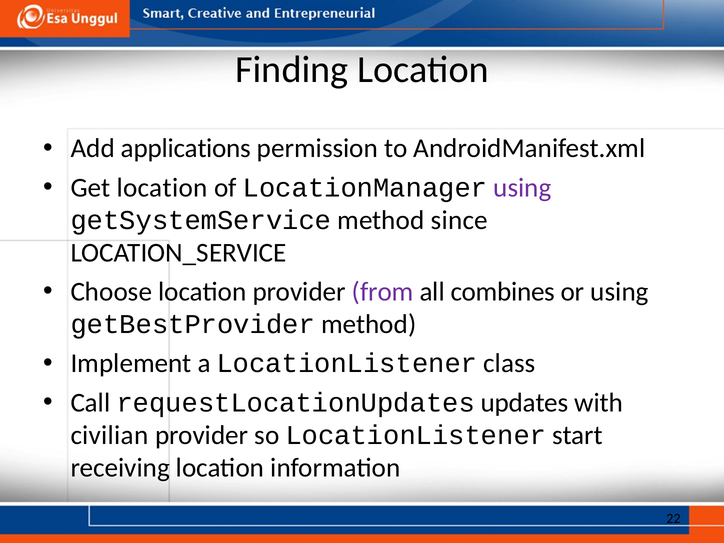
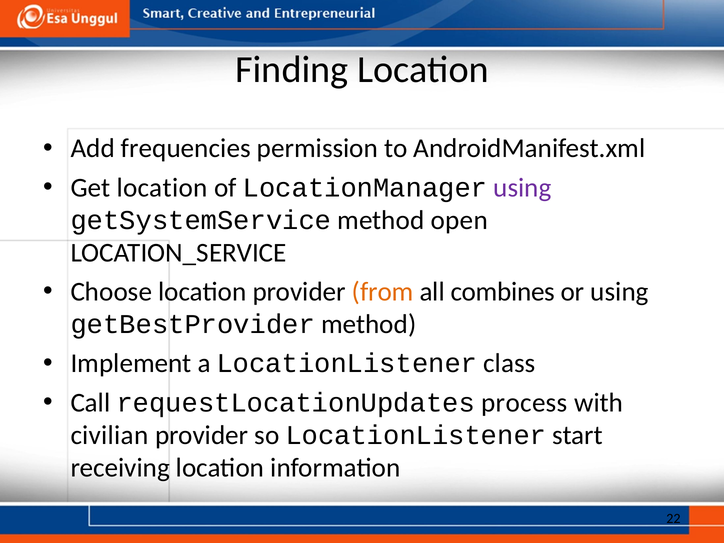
applications: applications -> frequencies
since: since -> open
from colour: purple -> orange
updates: updates -> process
